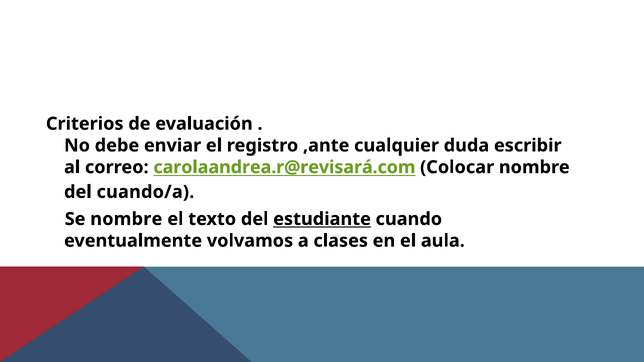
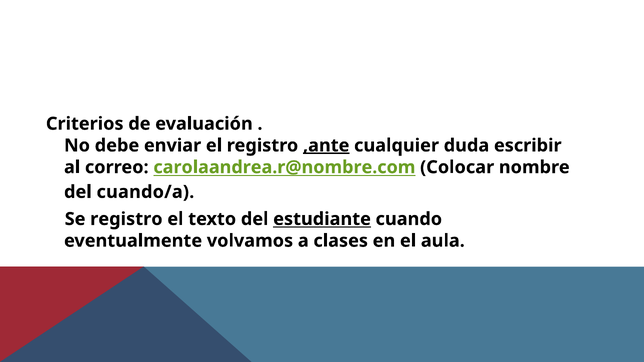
,ante underline: none -> present
carolaandrea.r@revisará.com: carolaandrea.r@revisará.com -> carolaandrea.r@nombre.com
Se nombre: nombre -> registro
